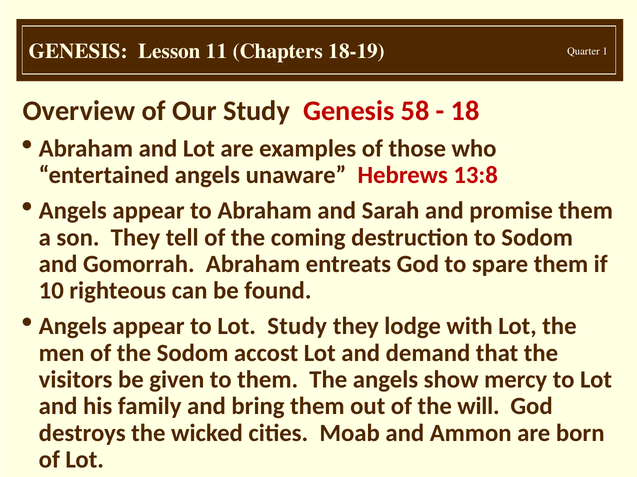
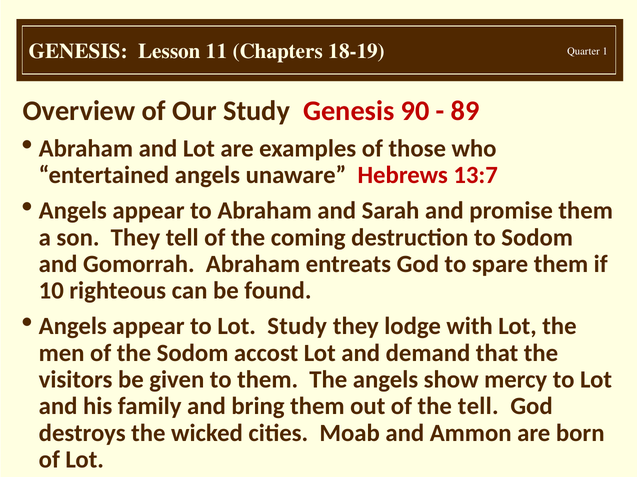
58: 58 -> 90
18: 18 -> 89
13:8: 13:8 -> 13:7
the will: will -> tell
